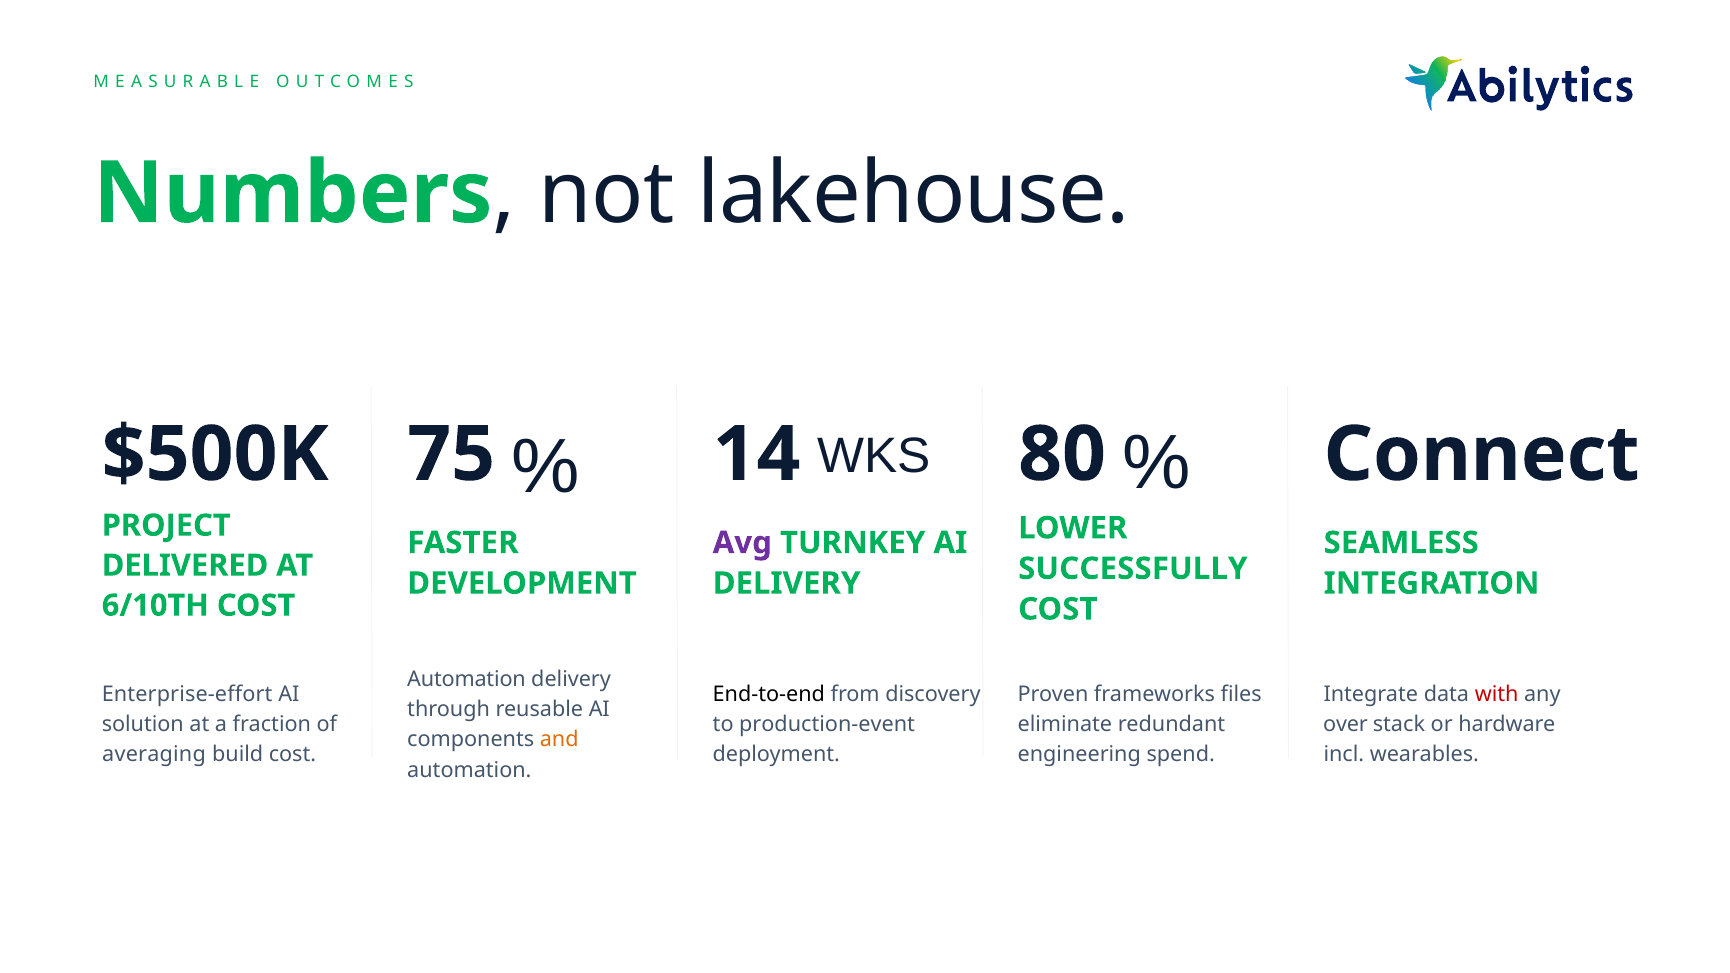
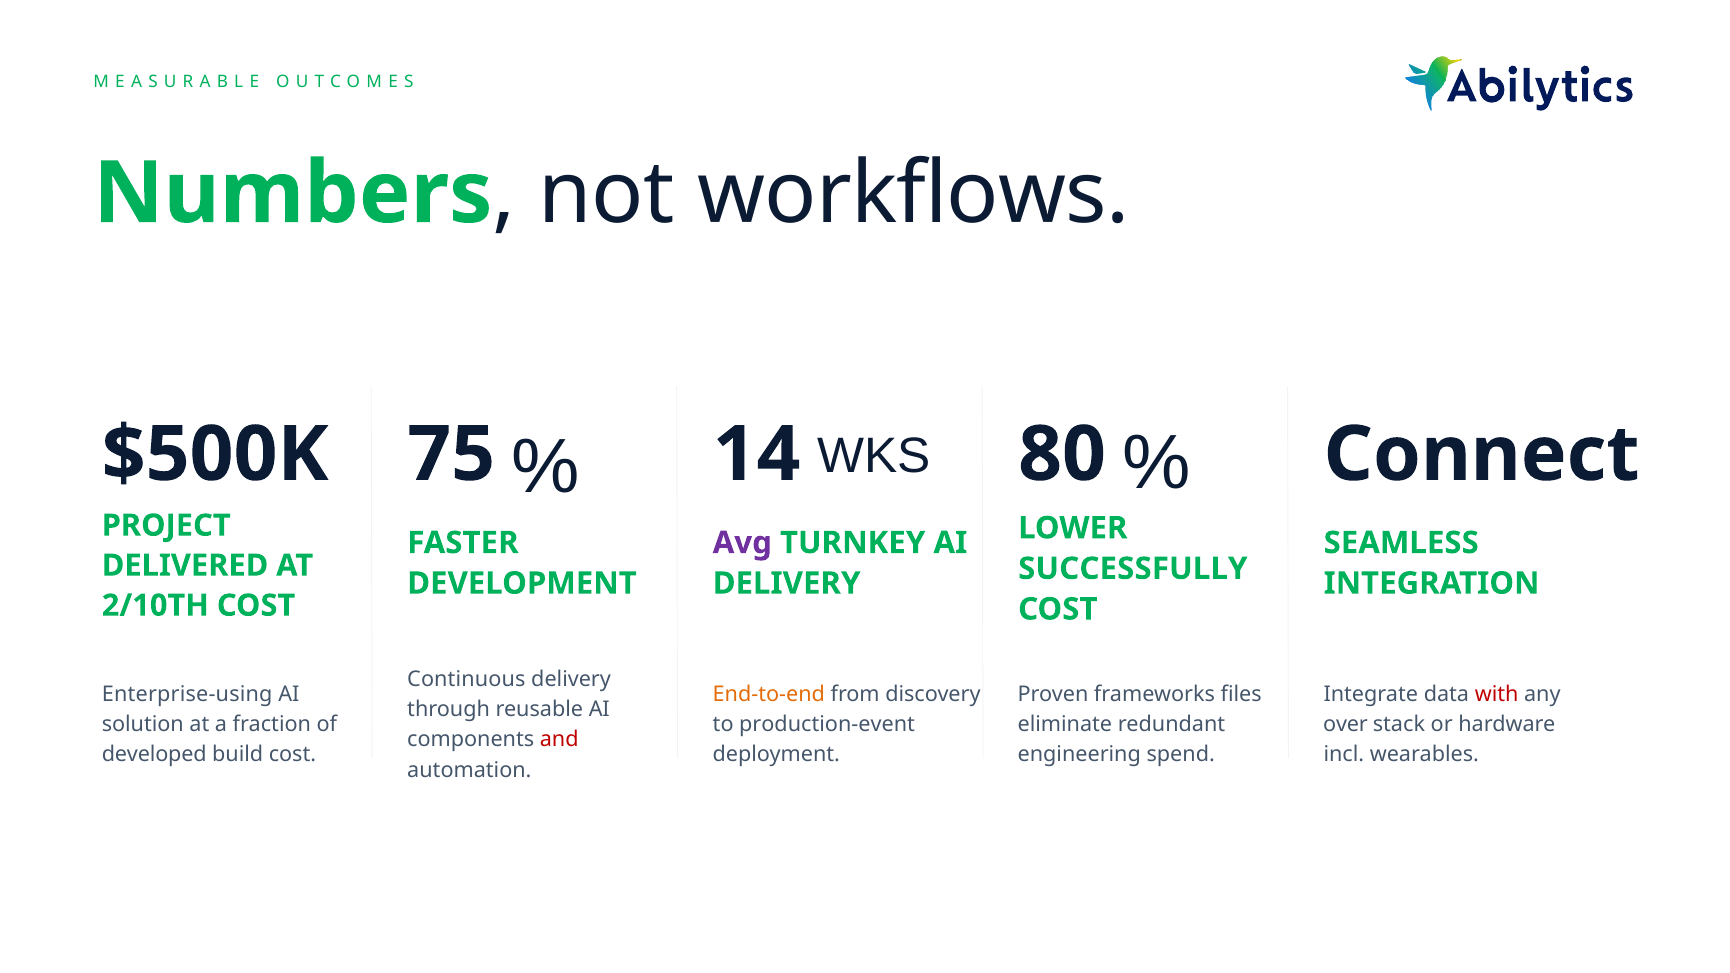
lakehouse: lakehouse -> workflows
6/10TH: 6/10TH -> 2/10TH
Automation at (466, 679): Automation -> Continuous
Enterprise-effort: Enterprise-effort -> Enterprise-using
End-to-end colour: black -> orange
and colour: orange -> red
averaging: averaging -> developed
